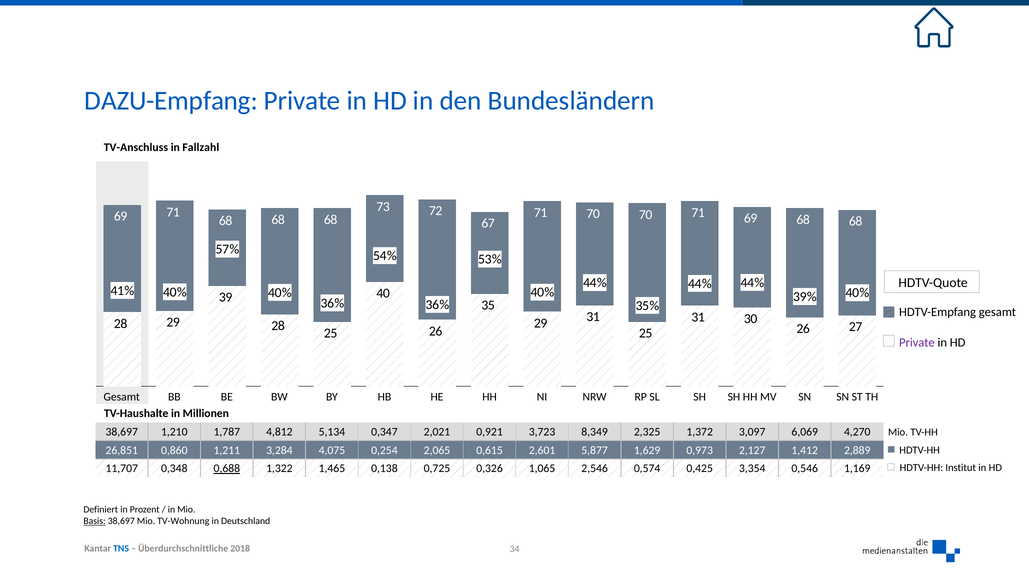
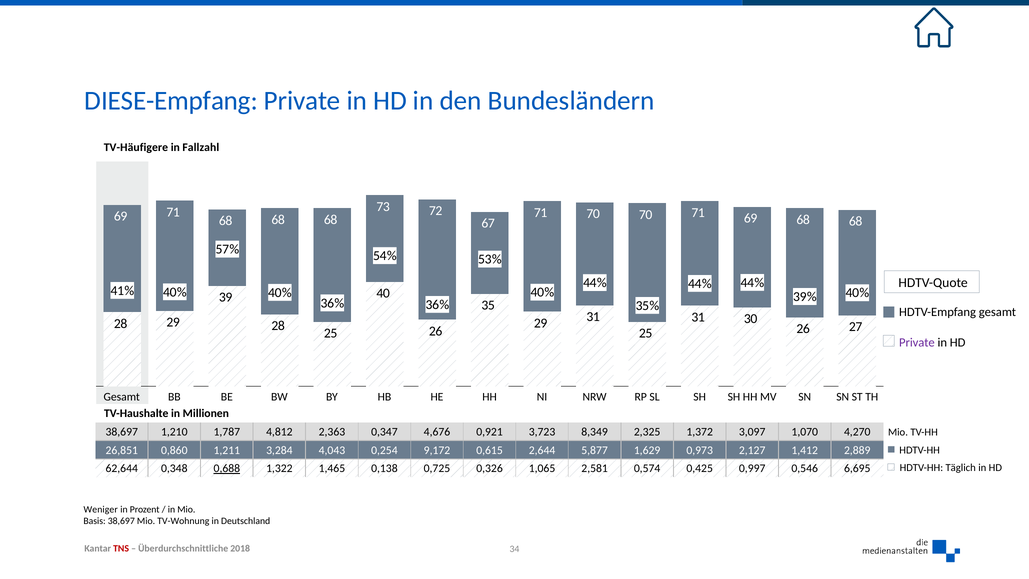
DAZU-Empfang: DAZU-Empfang -> DIESE-Empfang
TV-Anschluss: TV-Anschluss -> TV-Häufigere
5,134: 5,134 -> 2,363
2,021: 2,021 -> 4,676
6,069: 6,069 -> 1,070
4,075: 4,075 -> 4,043
2,065: 2,065 -> 9,172
2,601: 2,601 -> 2,644
Institut: Institut -> Täglich
11,707: 11,707 -> 62,644
2,546: 2,546 -> 2,581
3,354: 3,354 -> 0,997
1,169: 1,169 -> 6,695
Definiert: Definiert -> Weniger
Basis underline: present -> none
TNS colour: blue -> red
